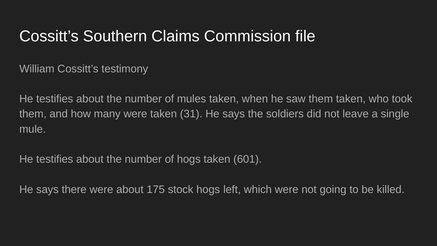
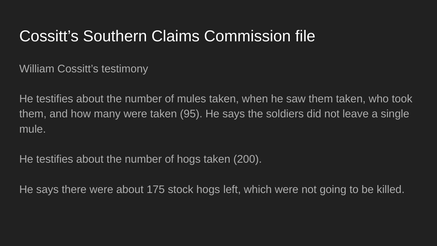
31: 31 -> 95
601: 601 -> 200
